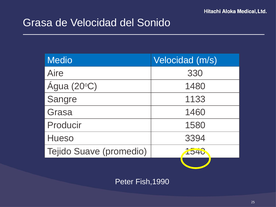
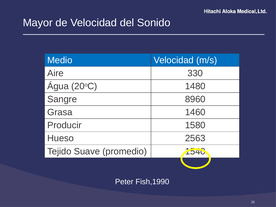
Grasa at (38, 23): Grasa -> Mayor
1133: 1133 -> 8960
3394: 3394 -> 2563
